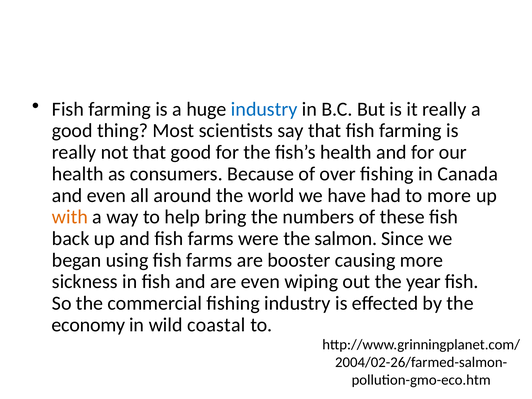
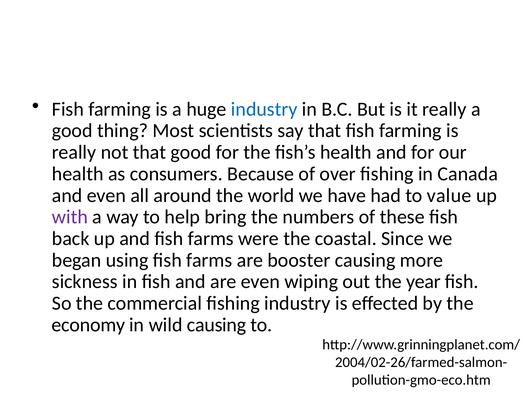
to more: more -> value
with colour: orange -> purple
salmon: salmon -> coastal
wild coastal: coastal -> causing
